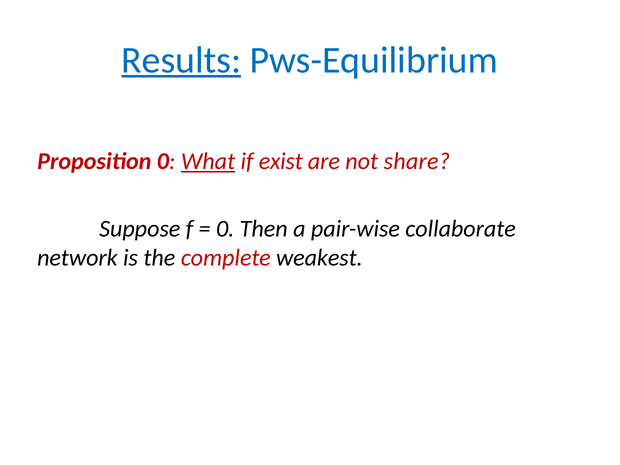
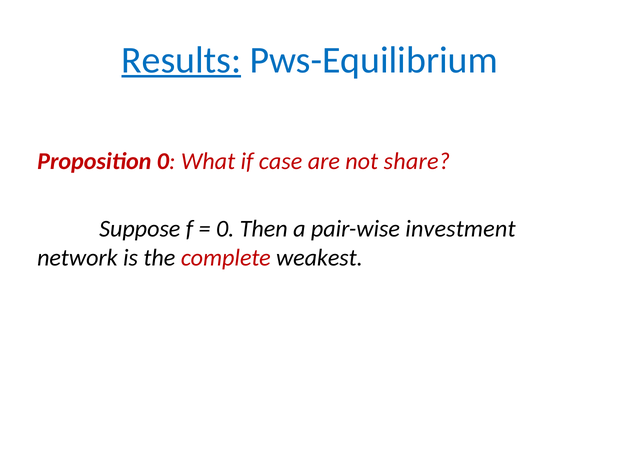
What underline: present -> none
exist: exist -> case
collaborate: collaborate -> investment
